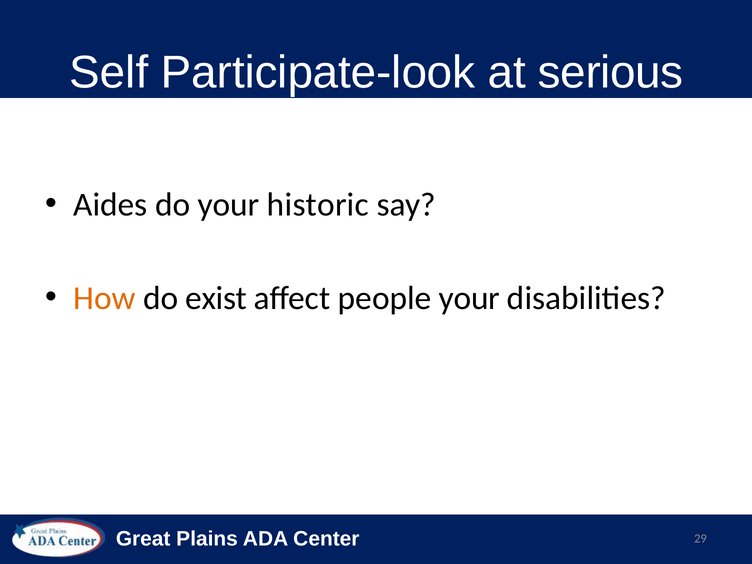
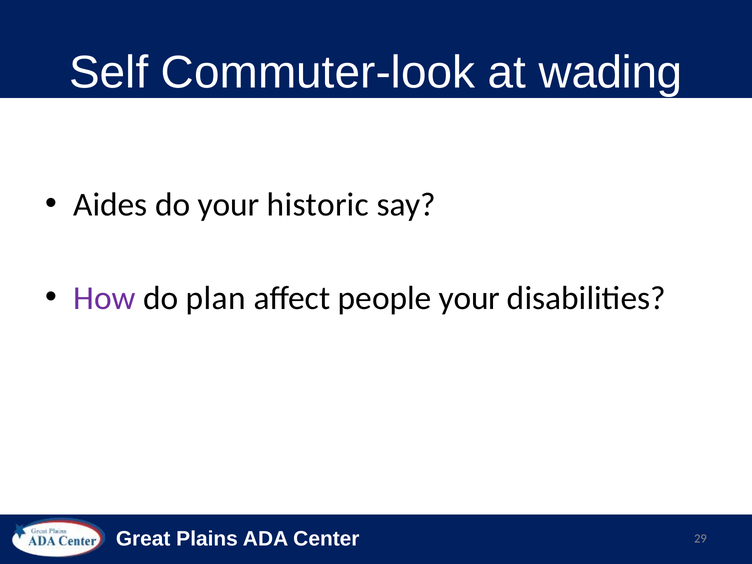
Participate-look: Participate-look -> Commuter-look
serious: serious -> wading
How colour: orange -> purple
exist: exist -> plan
